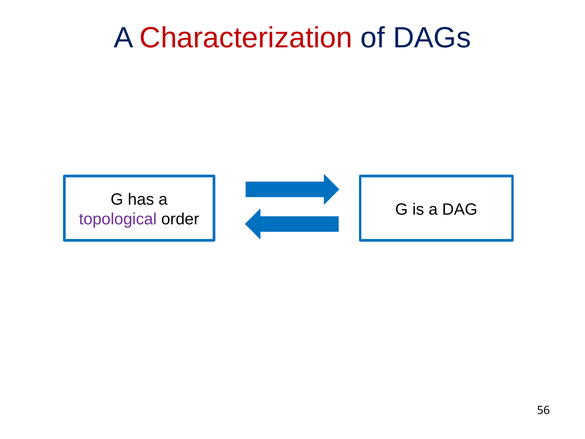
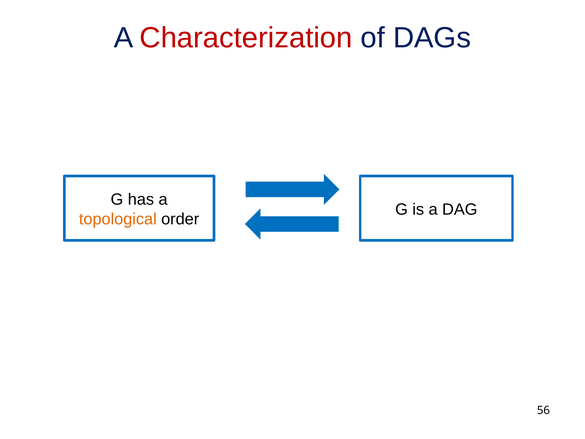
topological colour: purple -> orange
